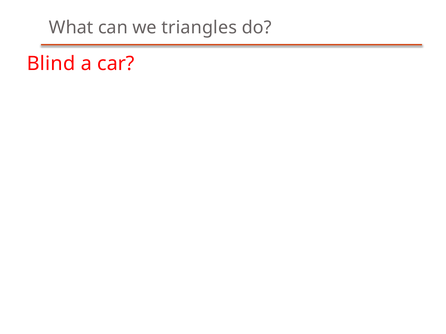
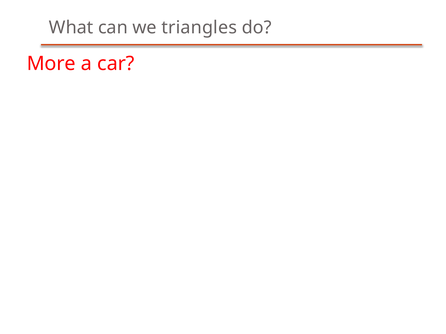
Blind: Blind -> More
